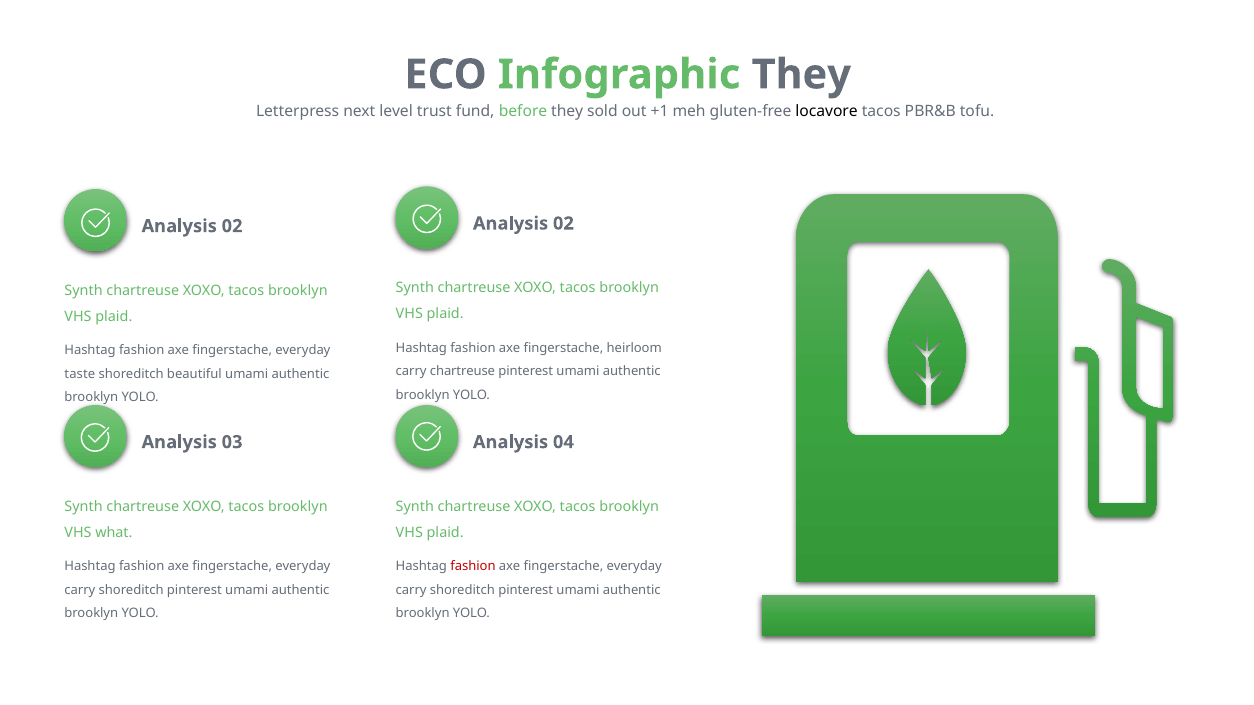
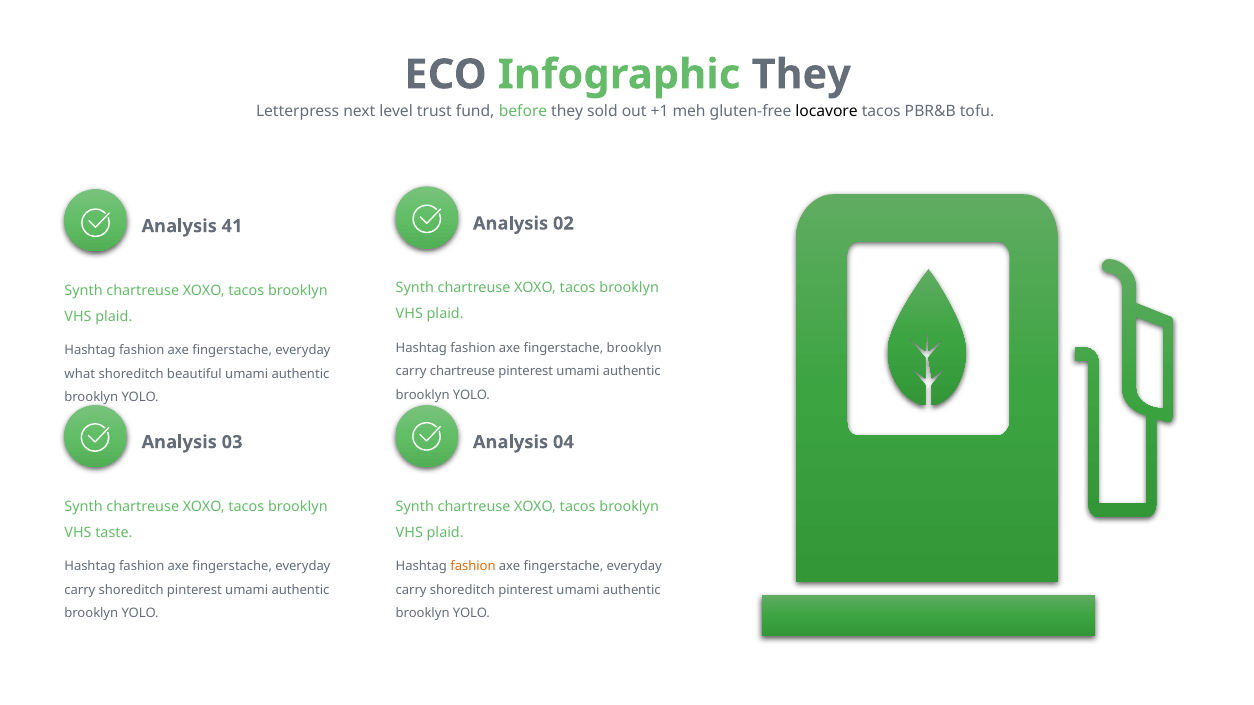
02 at (232, 226): 02 -> 41
fingerstache heirloom: heirloom -> brooklyn
taste: taste -> what
what: what -> taste
fashion at (473, 567) colour: red -> orange
